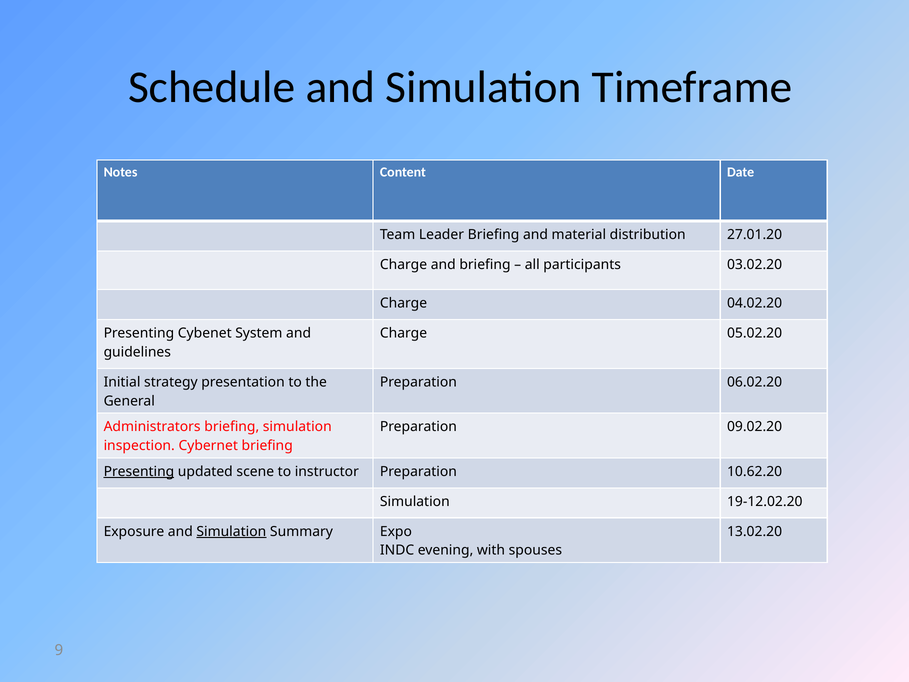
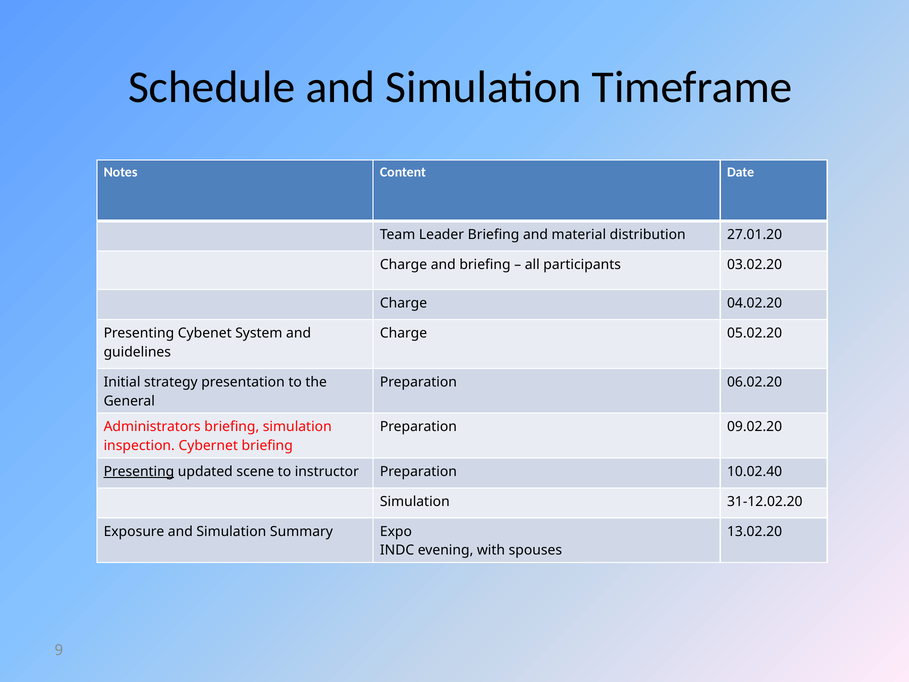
10.62.20: 10.62.20 -> 10.02.40
19-12.02.20: 19-12.02.20 -> 31-12.02.20
Simulation at (231, 531) underline: present -> none
